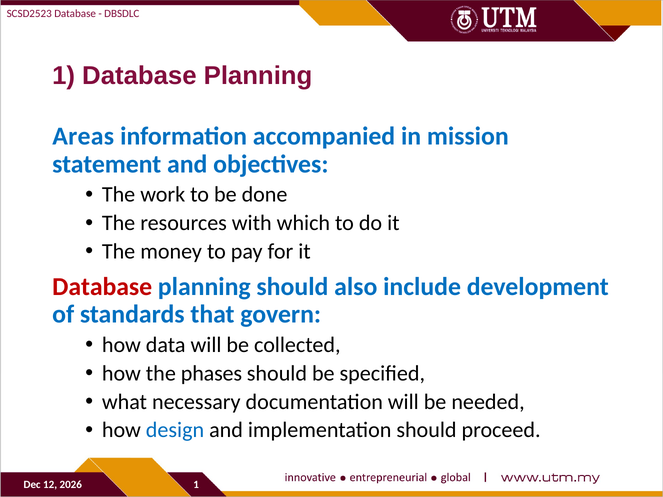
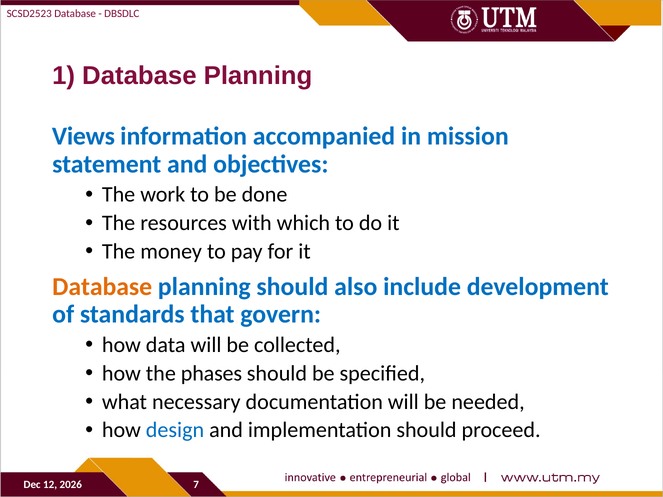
Areas: Areas -> Views
Database at (102, 287) colour: red -> orange
1 at (196, 485): 1 -> 7
